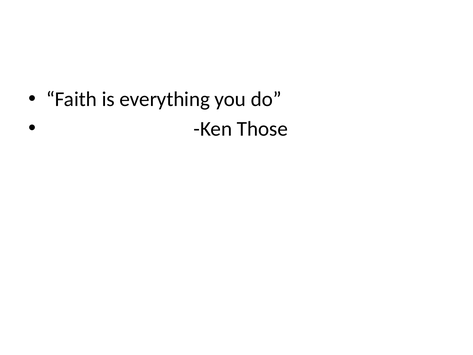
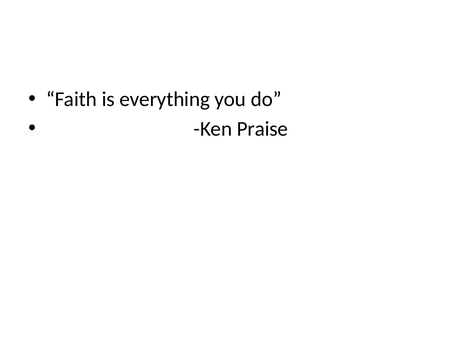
Those: Those -> Praise
